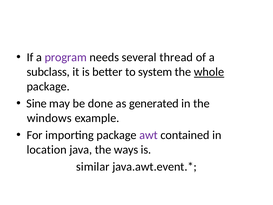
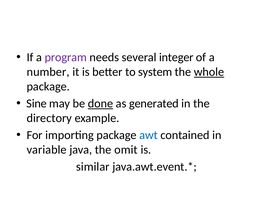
thread: thread -> integer
subclass: subclass -> number
done underline: none -> present
windows: windows -> directory
awt colour: purple -> blue
location: location -> variable
ways: ways -> omit
